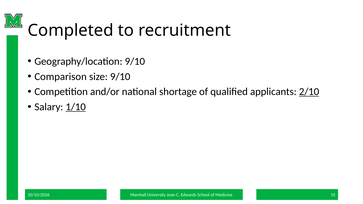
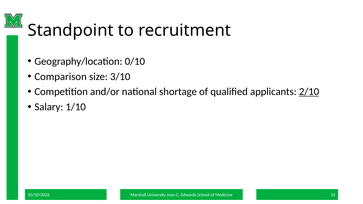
Completed: Completed -> Standpoint
Geography/location 9/10: 9/10 -> 0/10
size 9/10: 9/10 -> 3/10
1/10 underline: present -> none
